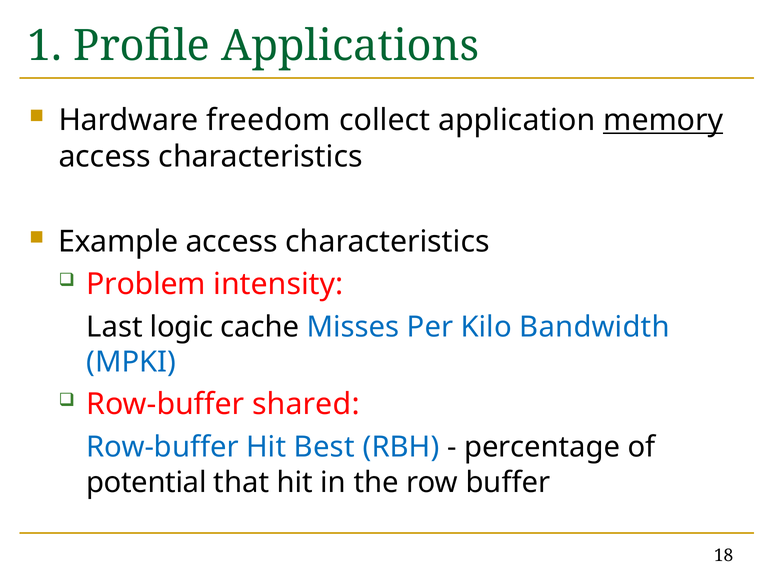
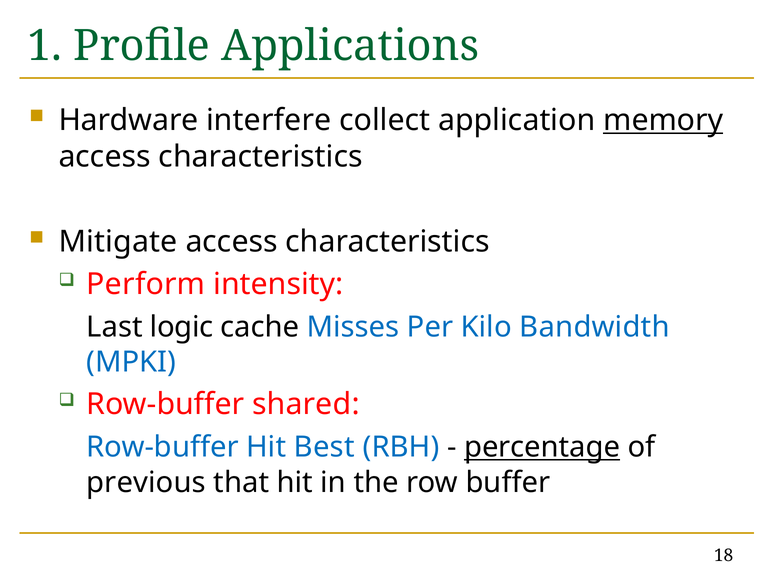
freedom: freedom -> interfere
Example: Example -> Mitigate
Problem: Problem -> Perform
percentage underline: none -> present
potential: potential -> previous
